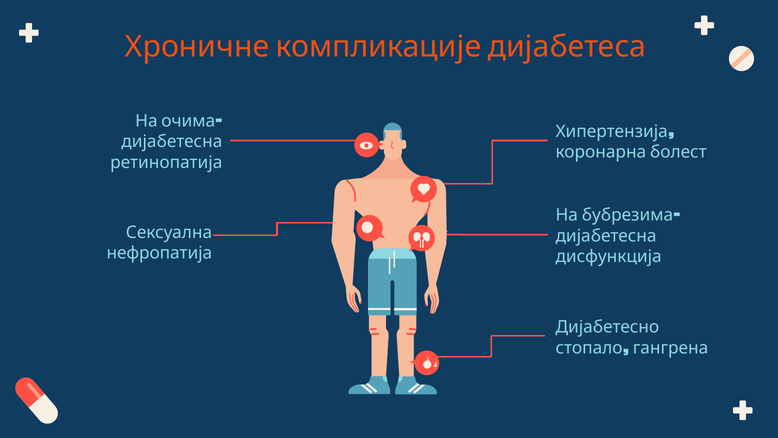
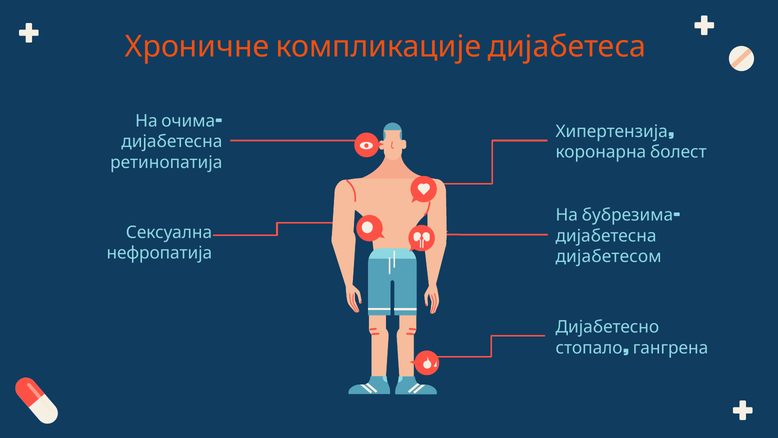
дисфункција: дисфункција -> дијабетесом
